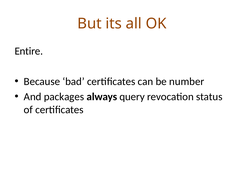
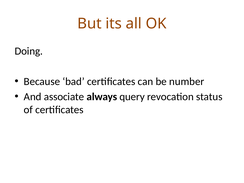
Entire: Entire -> Doing
packages: packages -> associate
